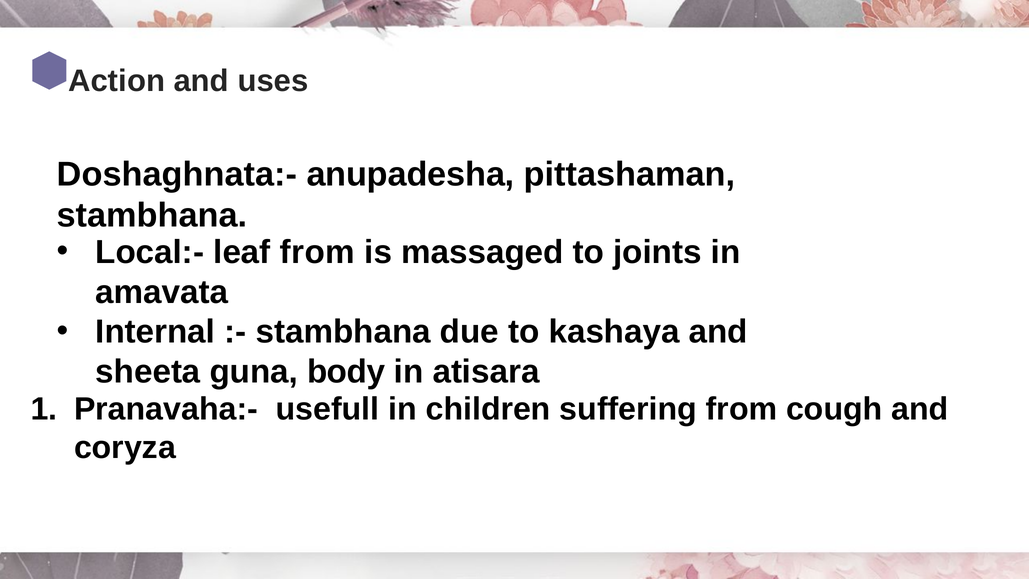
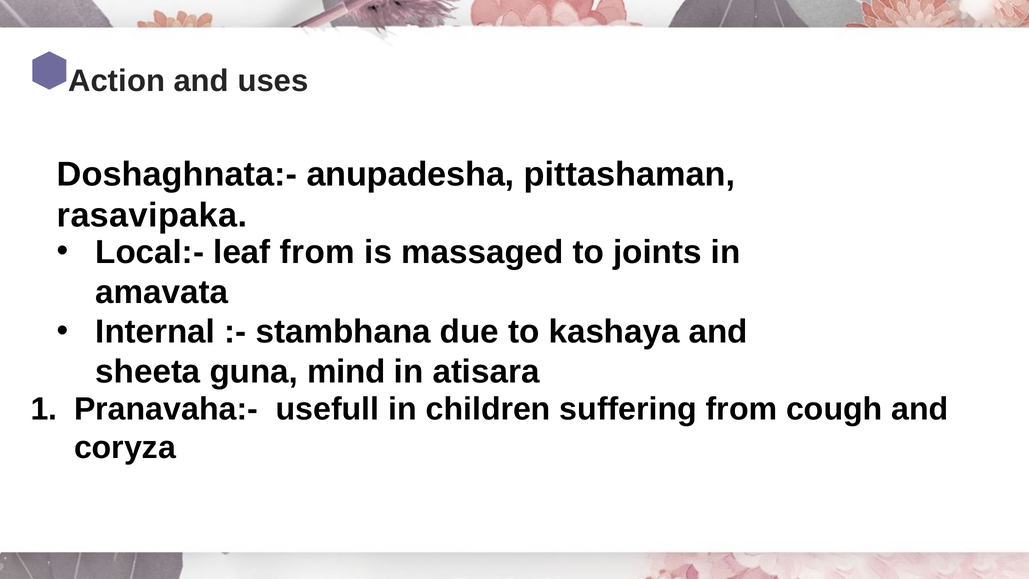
stambhana at (152, 216): stambhana -> rasavipaka
body: body -> mind
